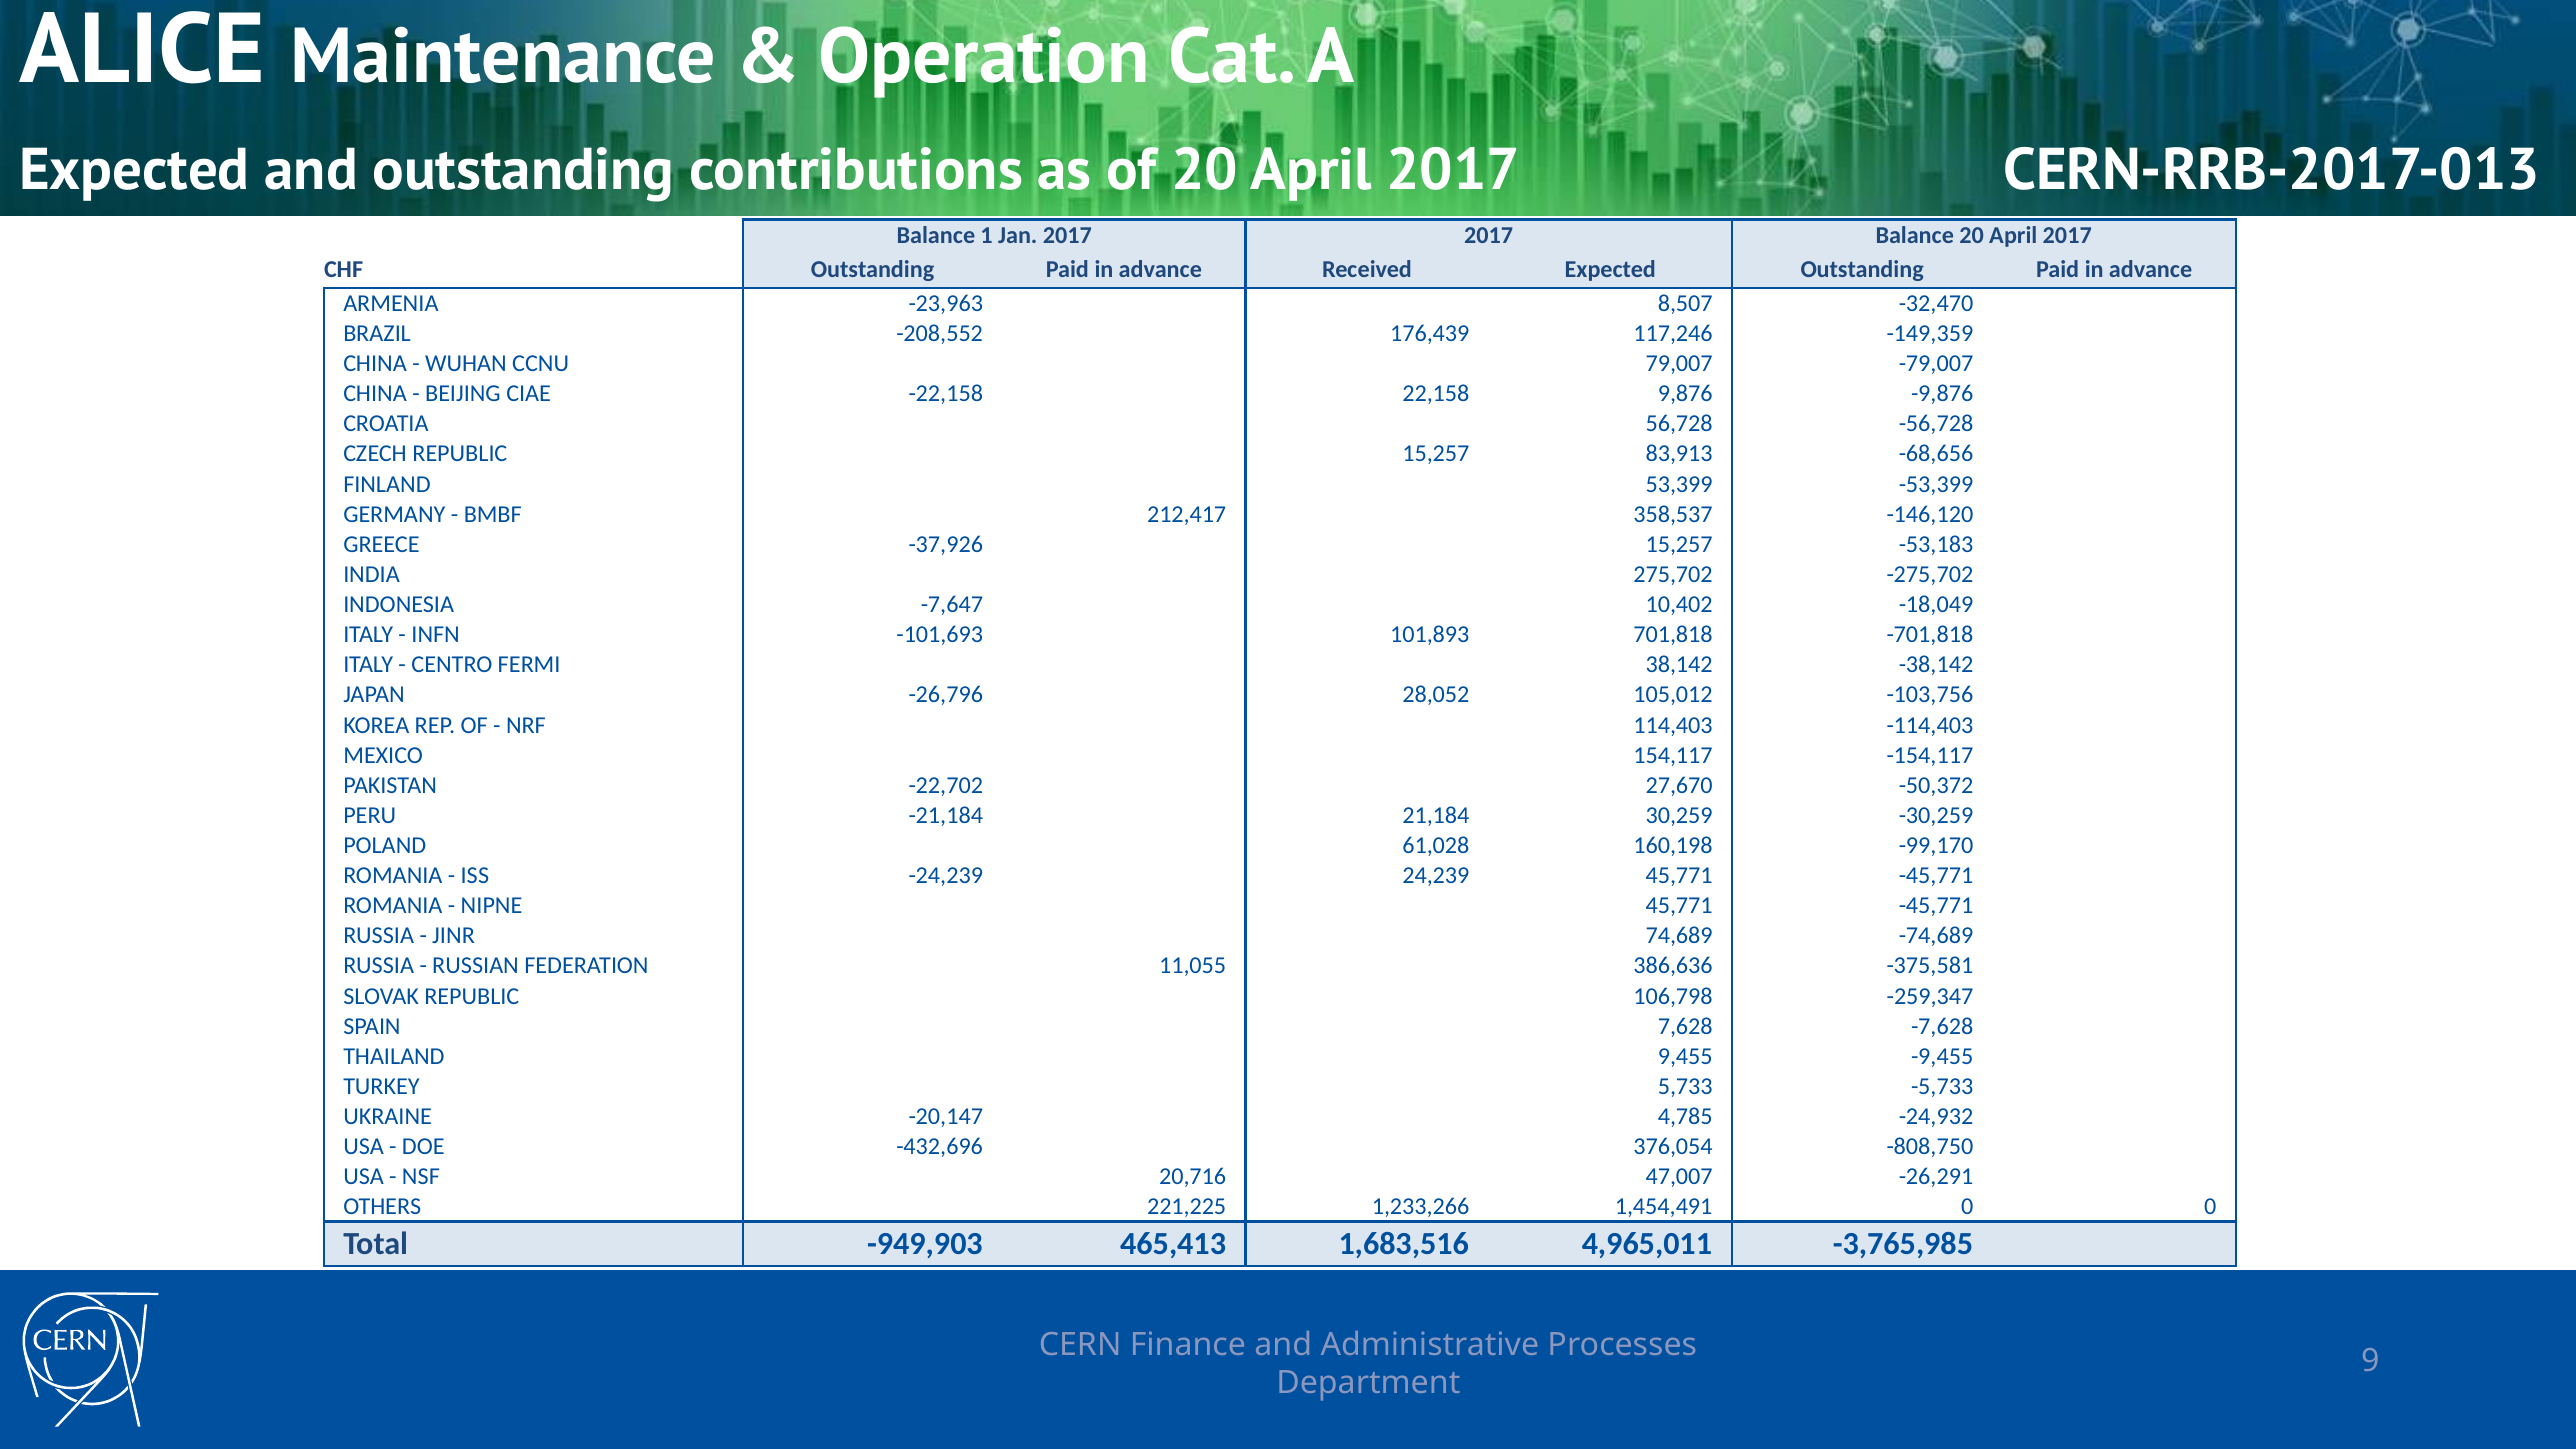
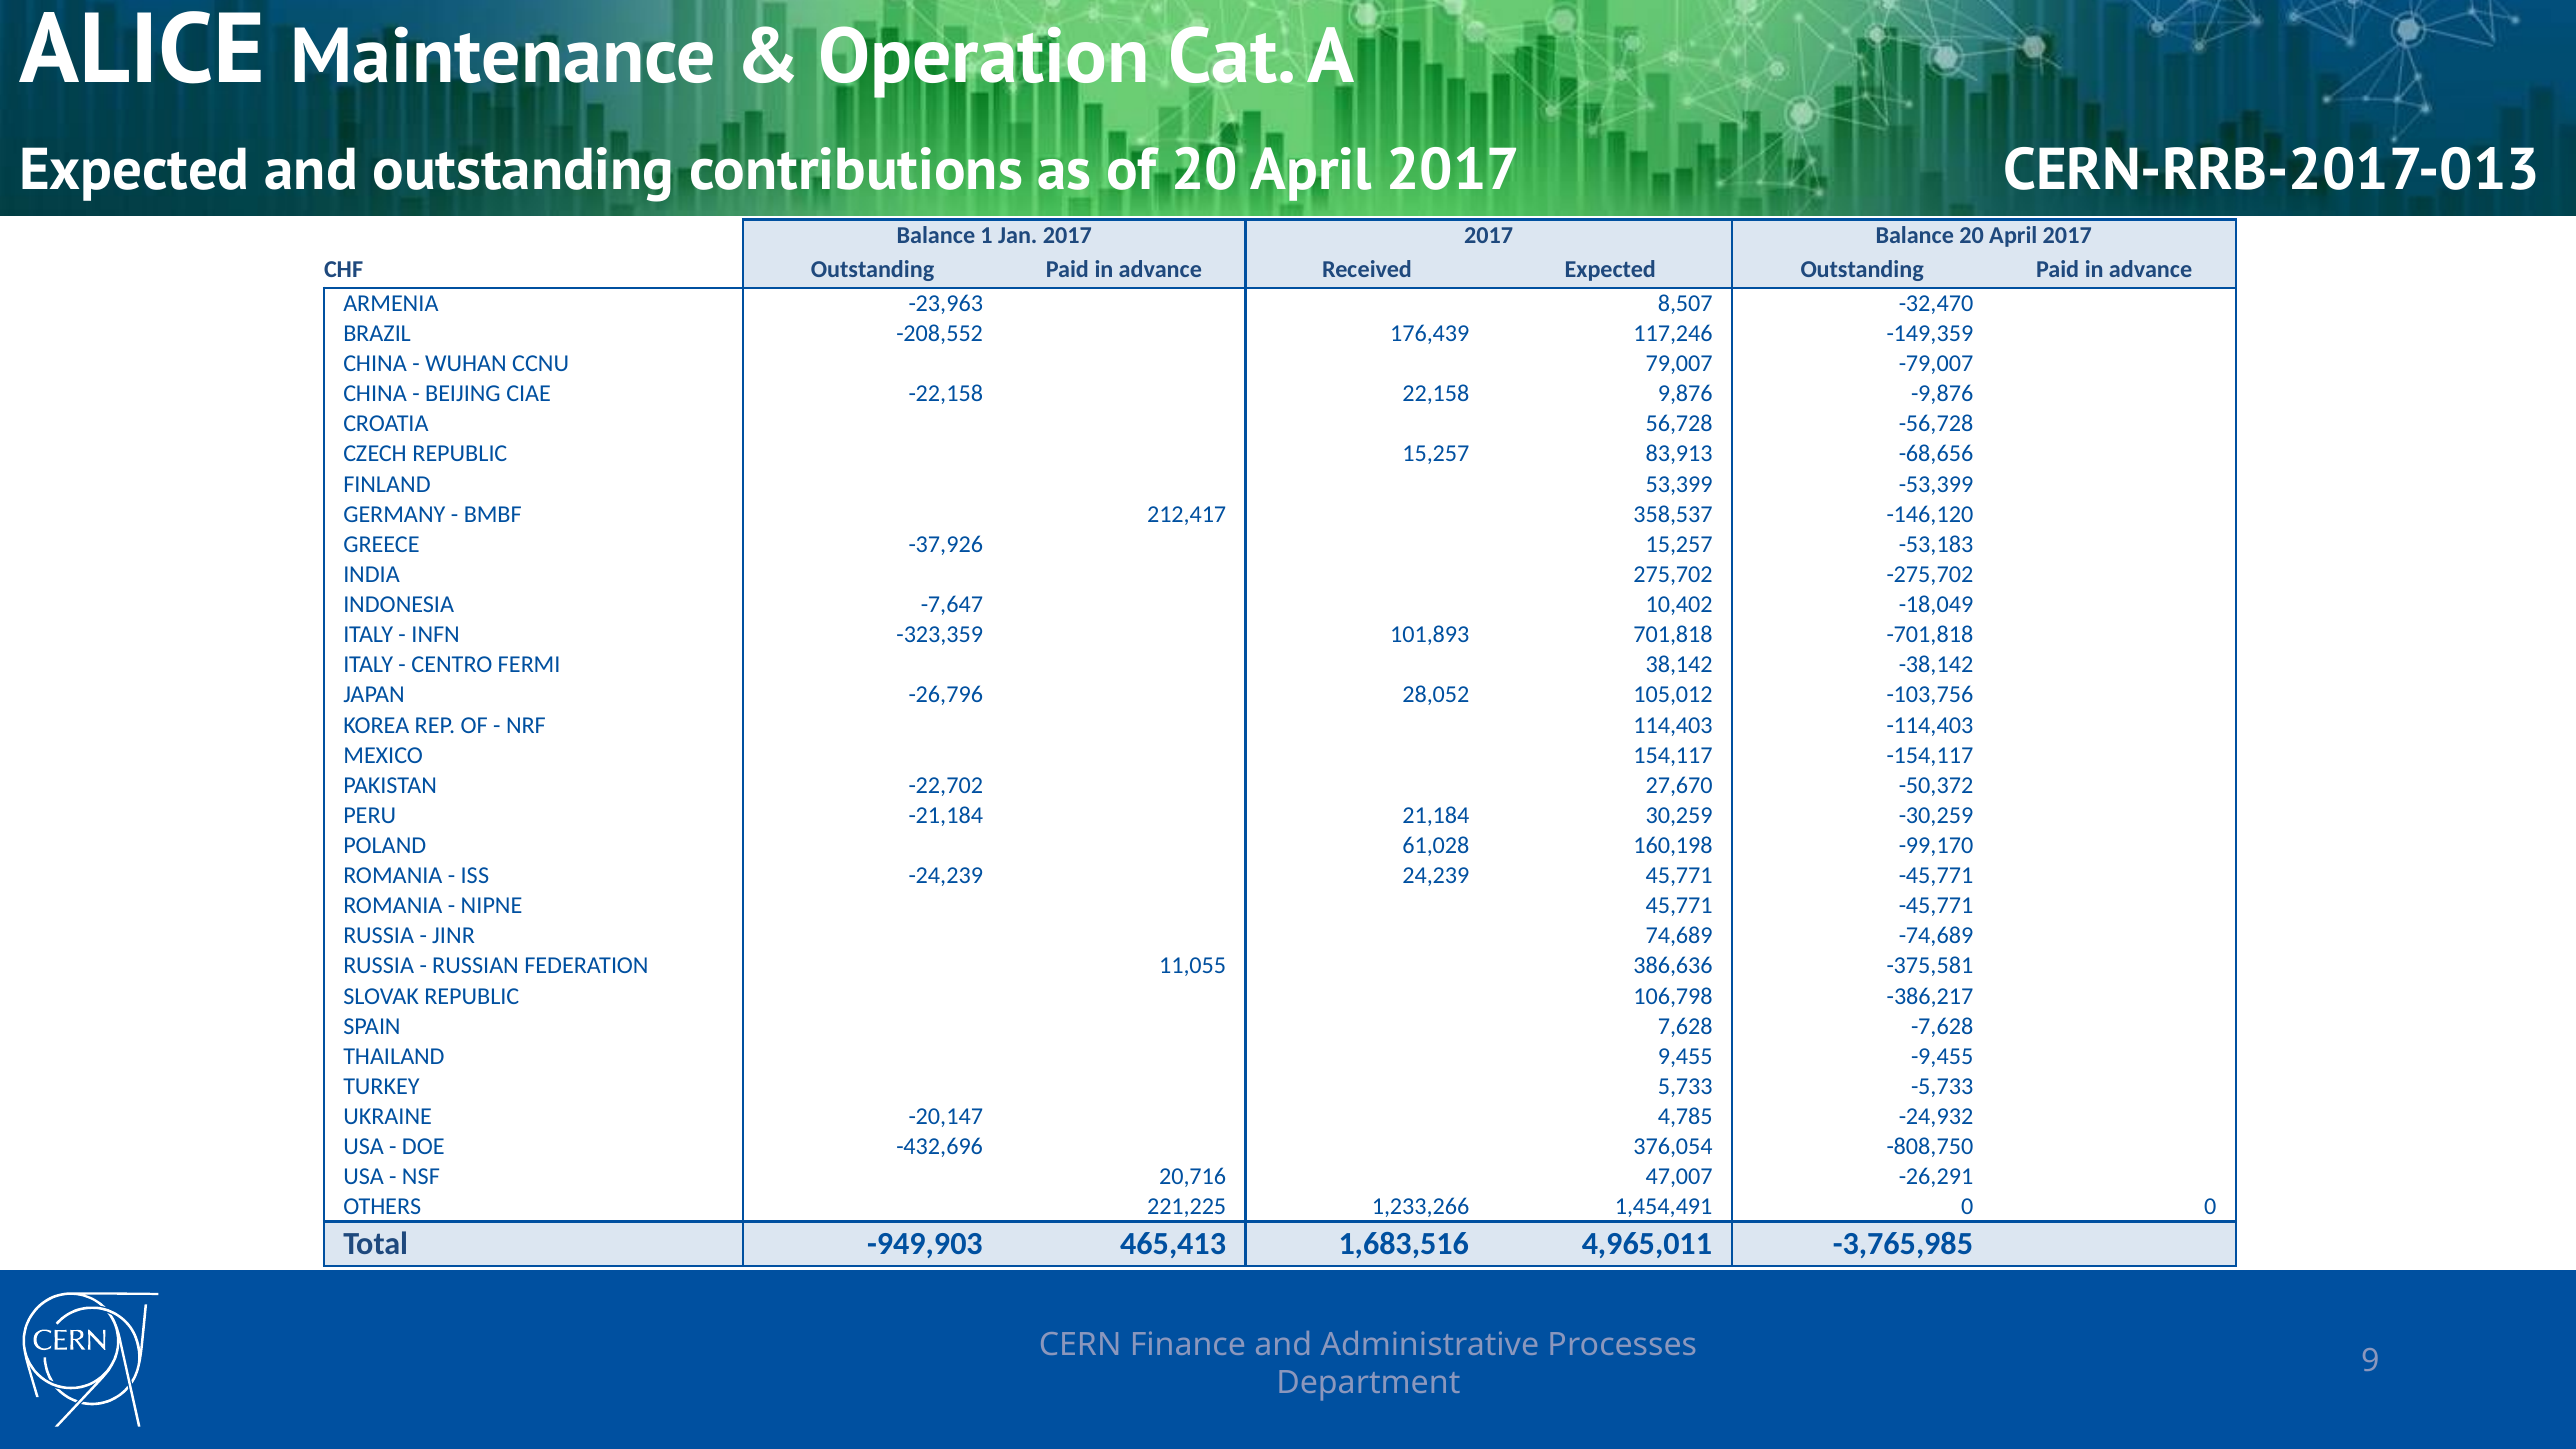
-101,693: -101,693 -> -323,359
-259,347: -259,347 -> -386,217
